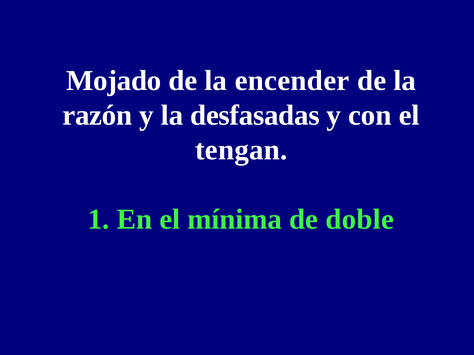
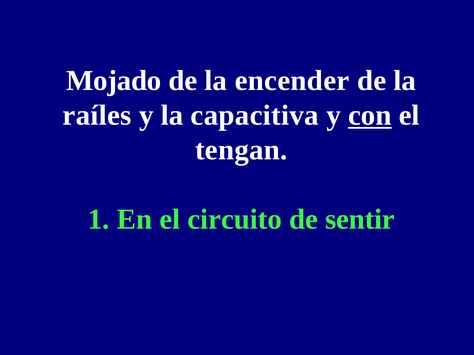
razón: razón -> raíles
desfasadas: desfasadas -> capacitiva
con underline: none -> present
mínima: mínima -> circuito
doble: doble -> sentir
